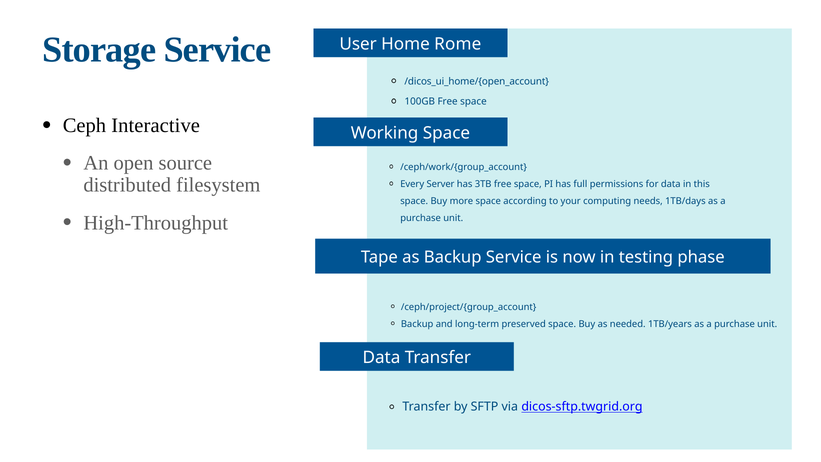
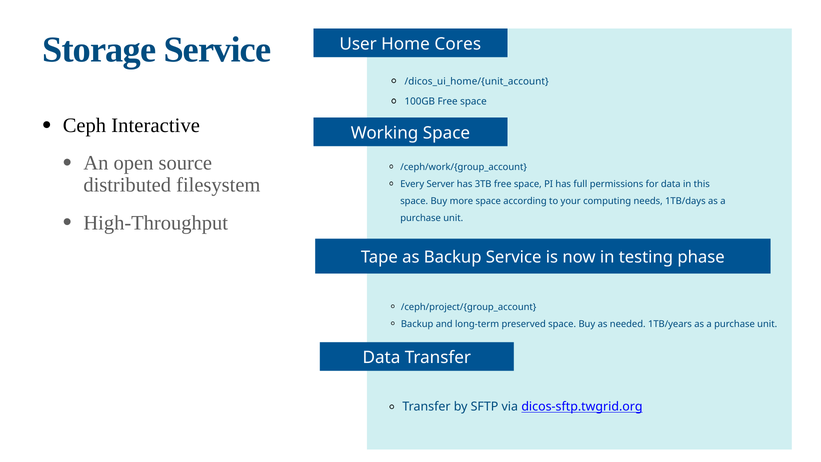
Rome: Rome -> Cores
/dicos_ui_home/{open_account: /dicos_ui_home/{open_account -> /dicos_ui_home/{unit_account
